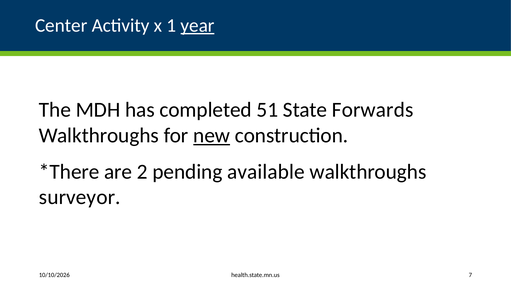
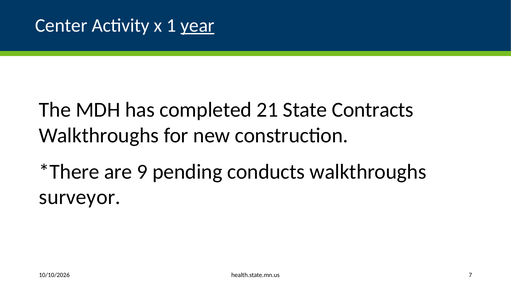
51: 51 -> 21
Forwards: Forwards -> Contracts
new underline: present -> none
2: 2 -> 9
available: available -> conducts
